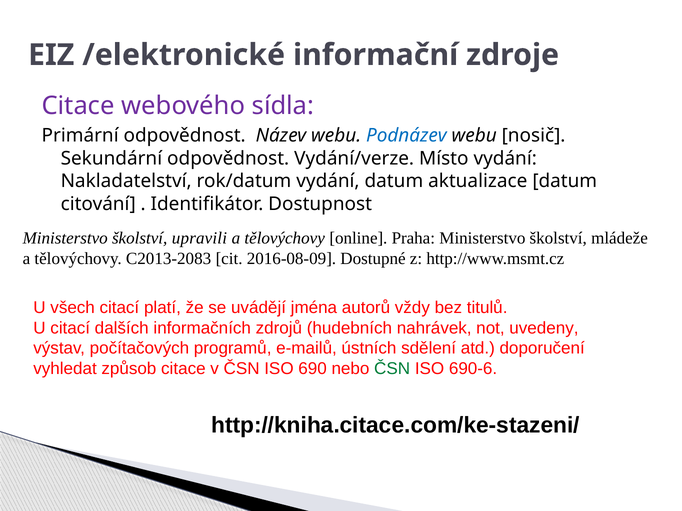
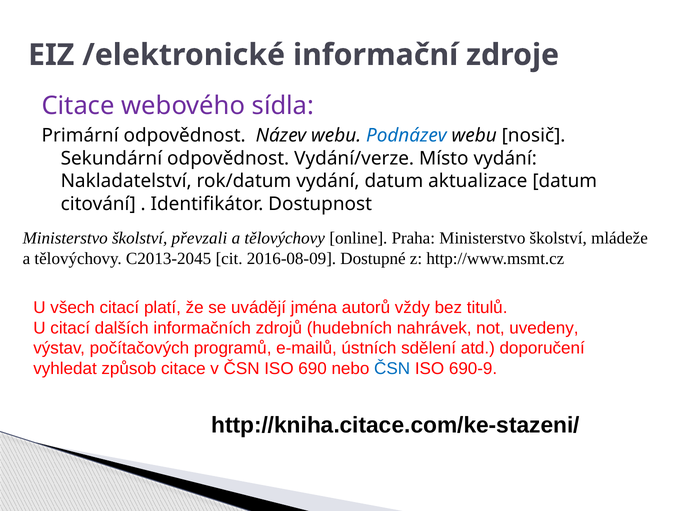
upravili: upravili -> převzali
C2013-2083: C2013-2083 -> C2013-2045
ČSN at (392, 369) colour: green -> blue
690-6: 690-6 -> 690-9
